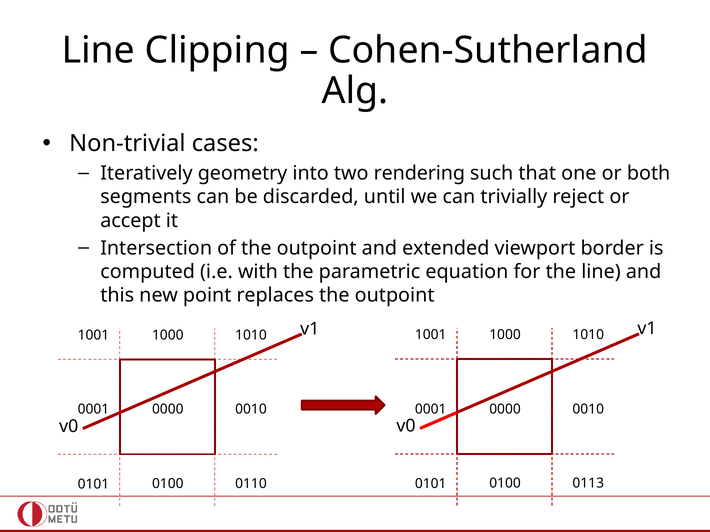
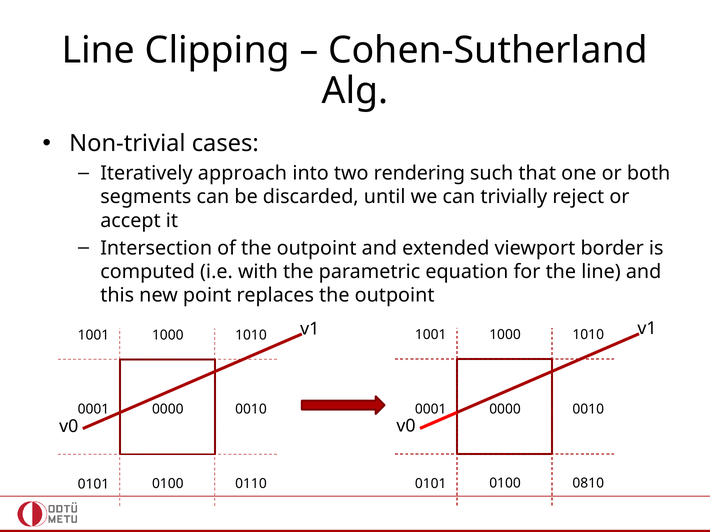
geometry: geometry -> approach
0113: 0113 -> 0810
